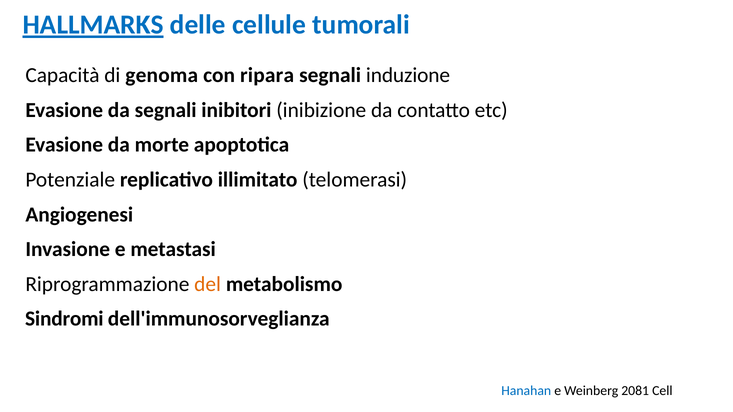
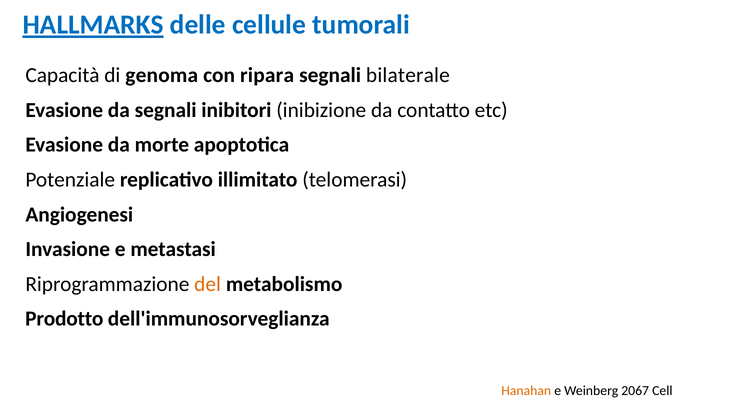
induzione: induzione -> bilaterale
Sindromi: Sindromi -> Prodotto
Hanahan colour: blue -> orange
2081: 2081 -> 2067
